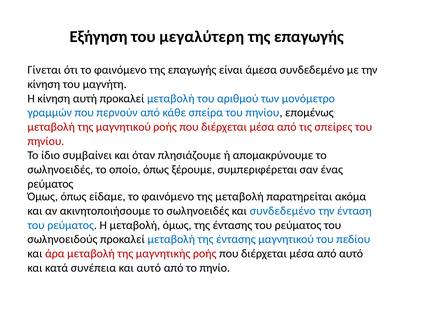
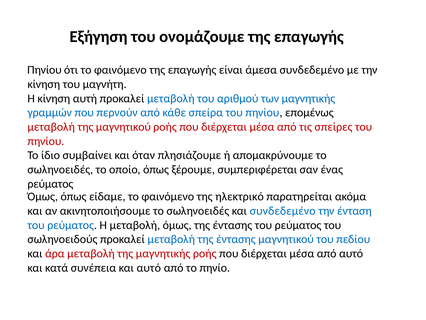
μεγαλύτερη: μεγαλύτερη -> ονομάζουμε
Γίνεται at (44, 70): Γίνεται -> Πηνίου
των μονόμετρο: μονόμετρο -> μαγνητικής
της μεταβολή: μεταβολή -> ηλεκτρικό
